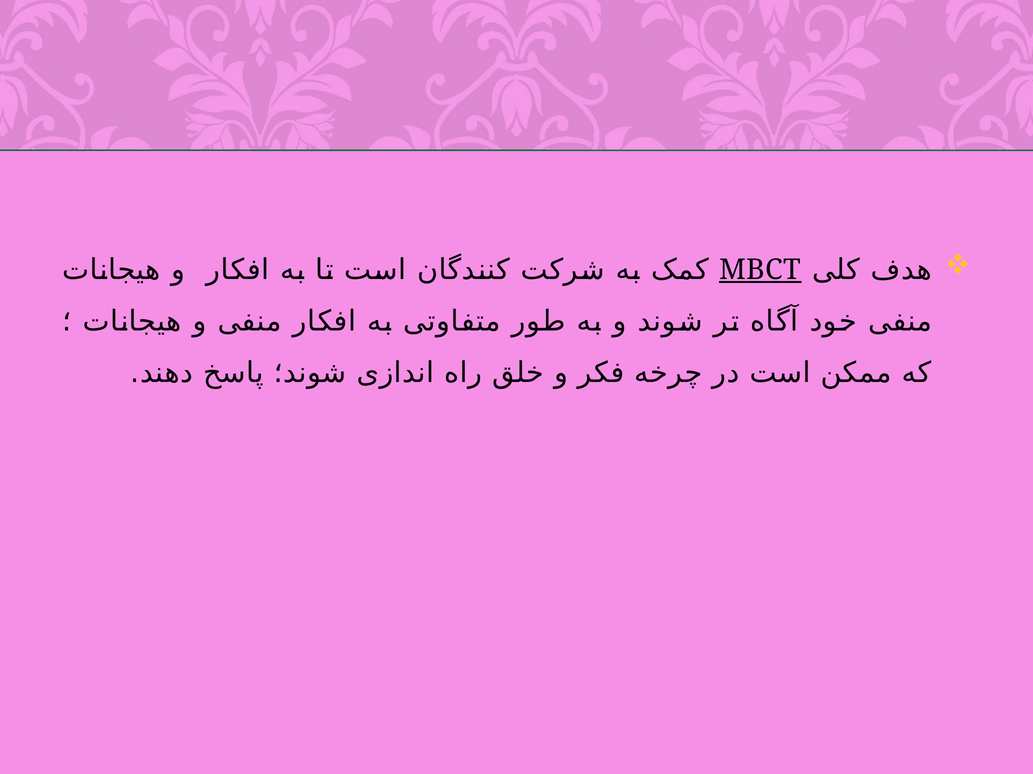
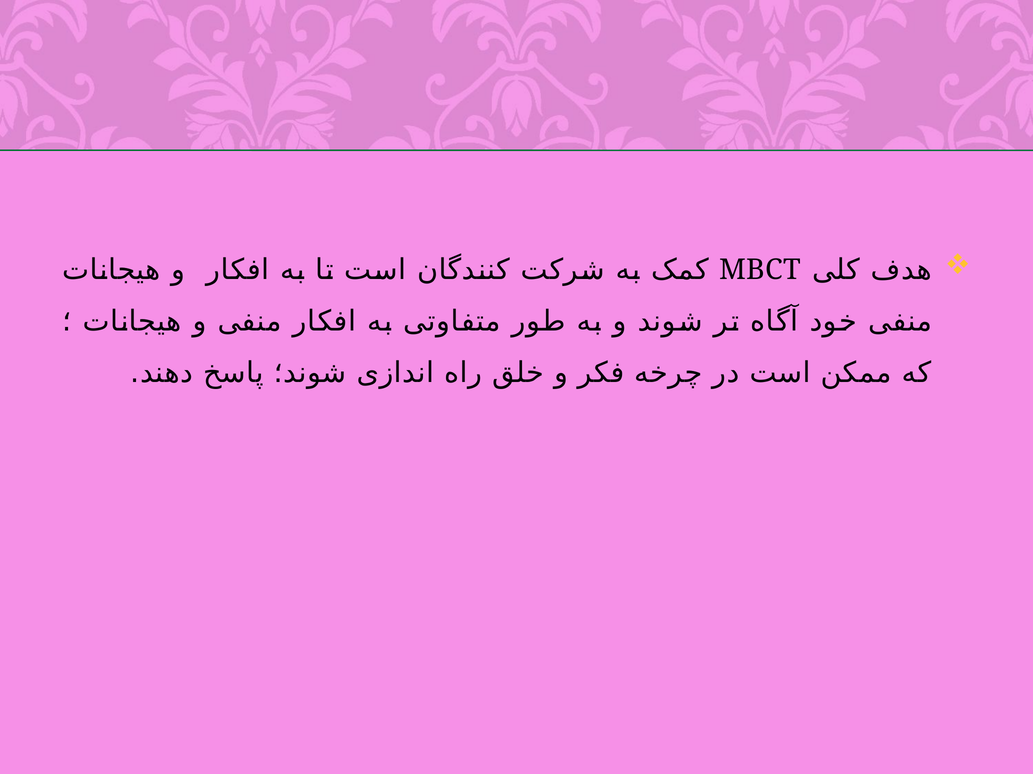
MBCT underline: present -> none
